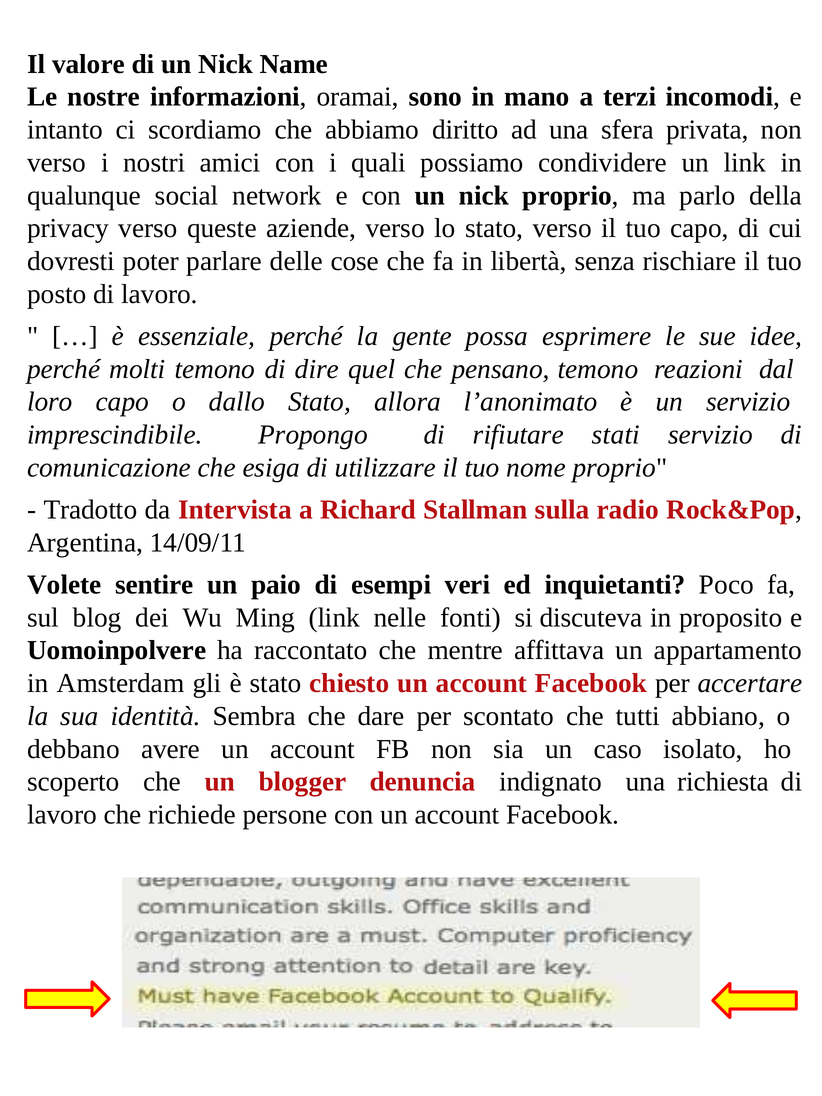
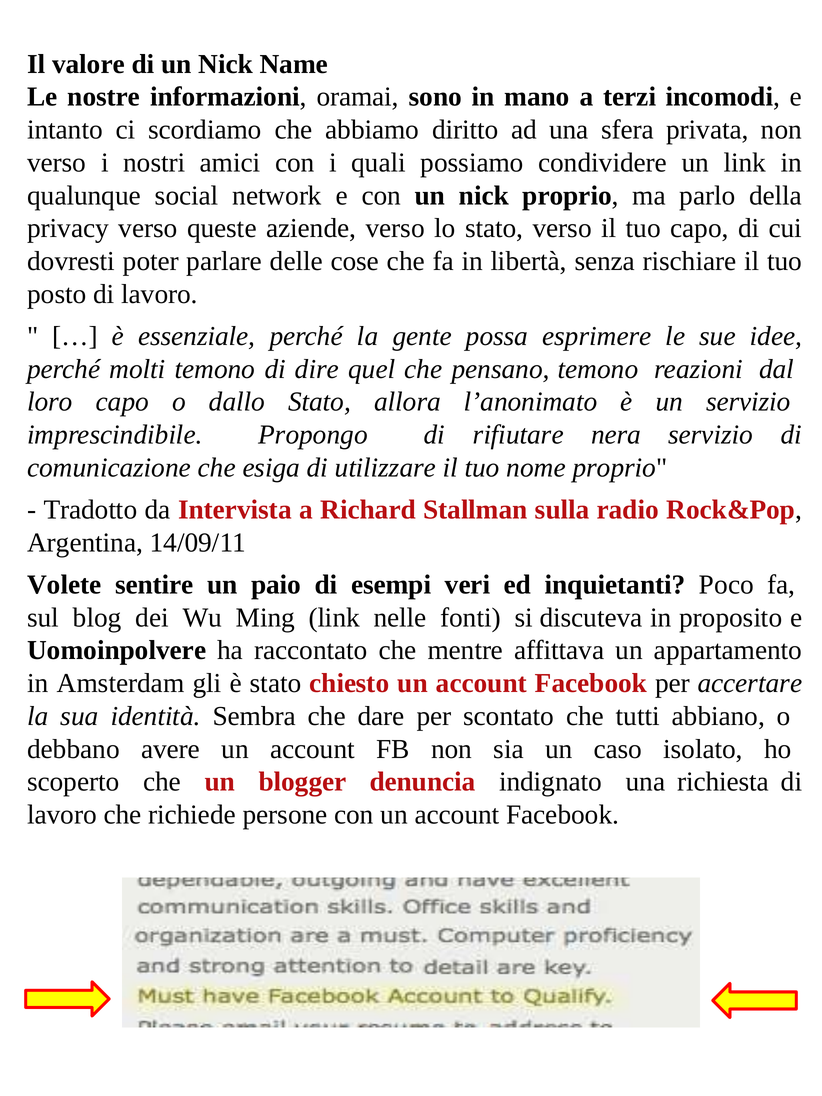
stati: stati -> nera
